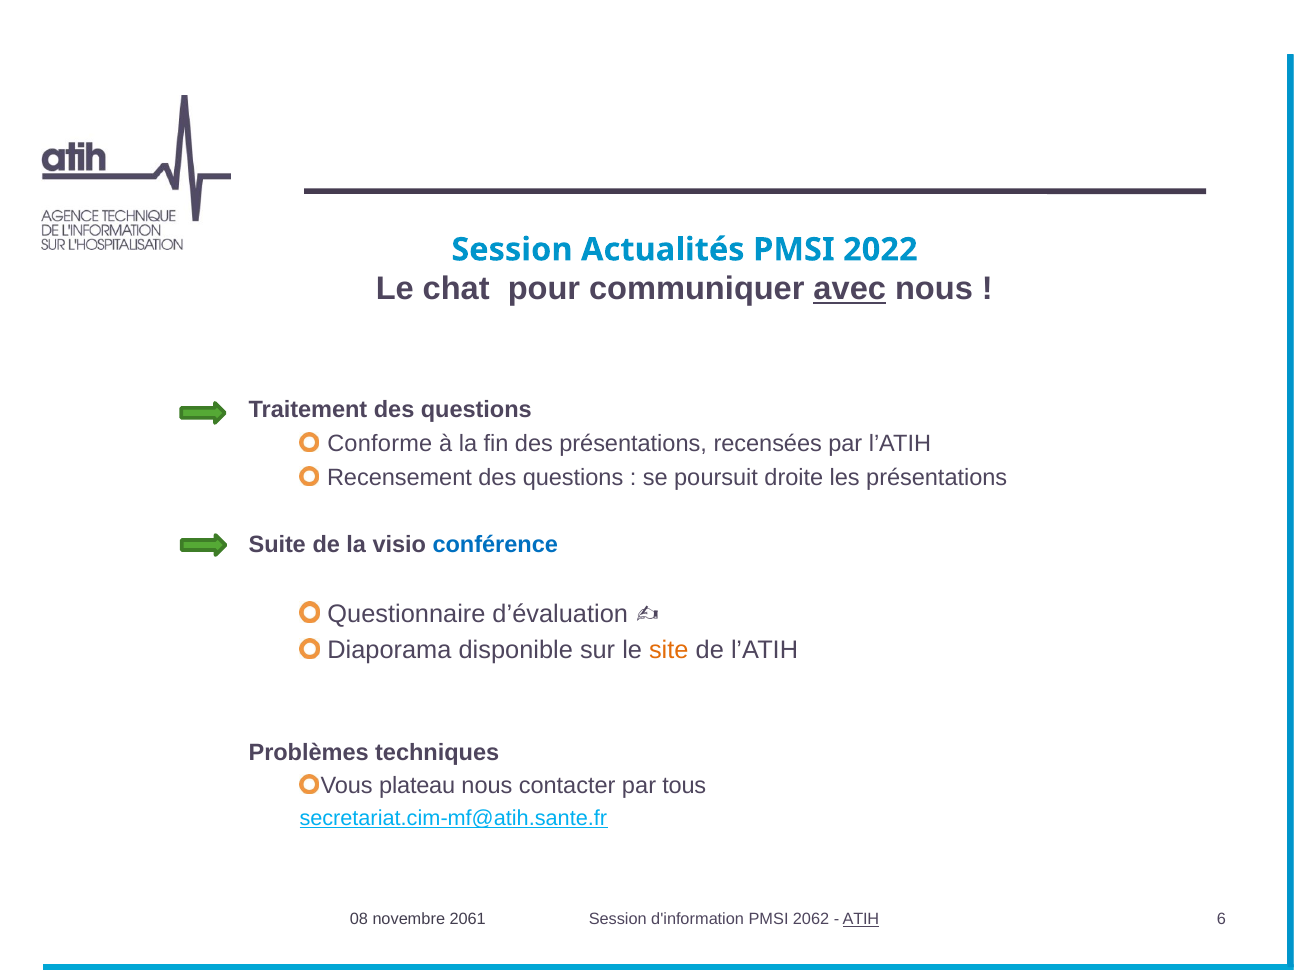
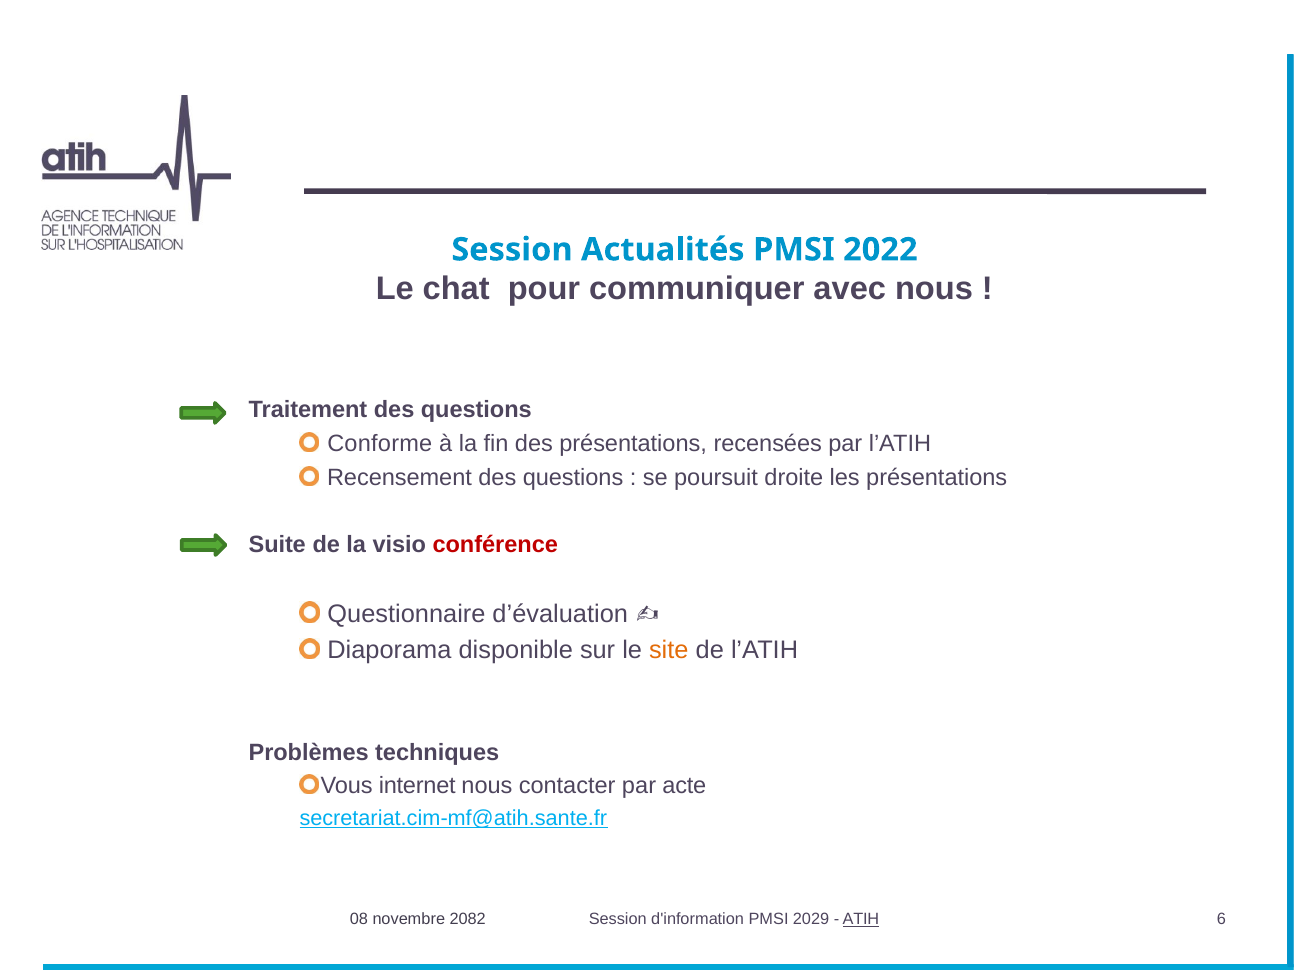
avec underline: present -> none
conférence colour: blue -> red
plateau: plateau -> internet
tous: tous -> acte
2062: 2062 -> 2029
2061: 2061 -> 2082
